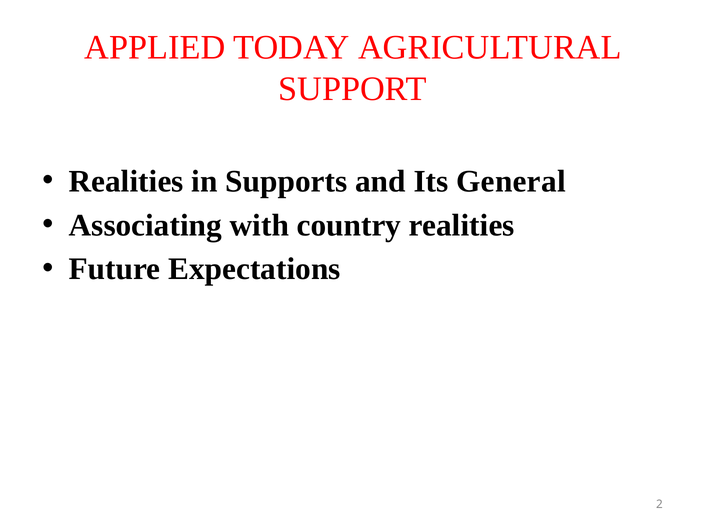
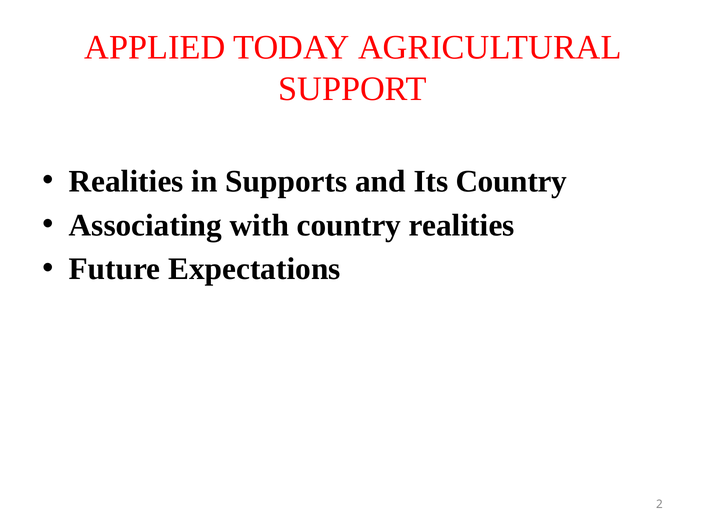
Its General: General -> Country
